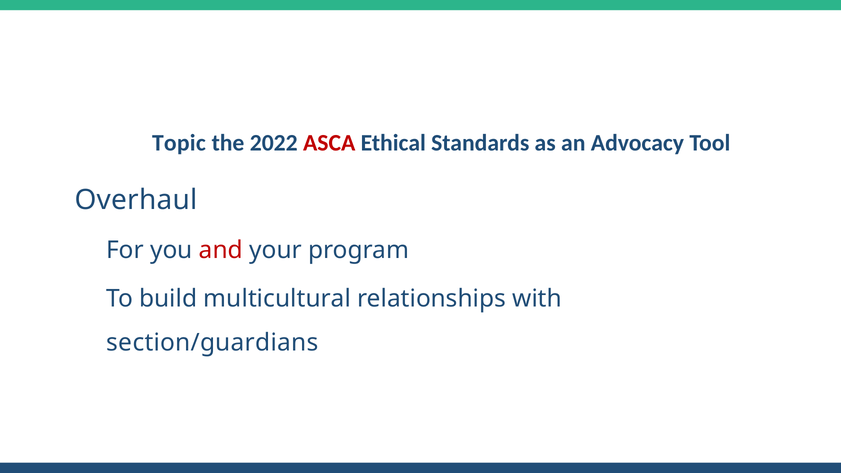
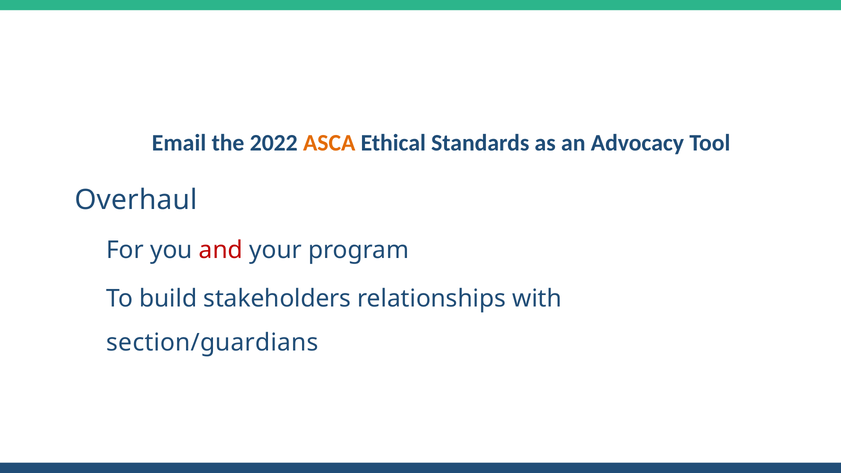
Topic: Topic -> Email
ASCA colour: red -> orange
multicultural: multicultural -> stakeholders
